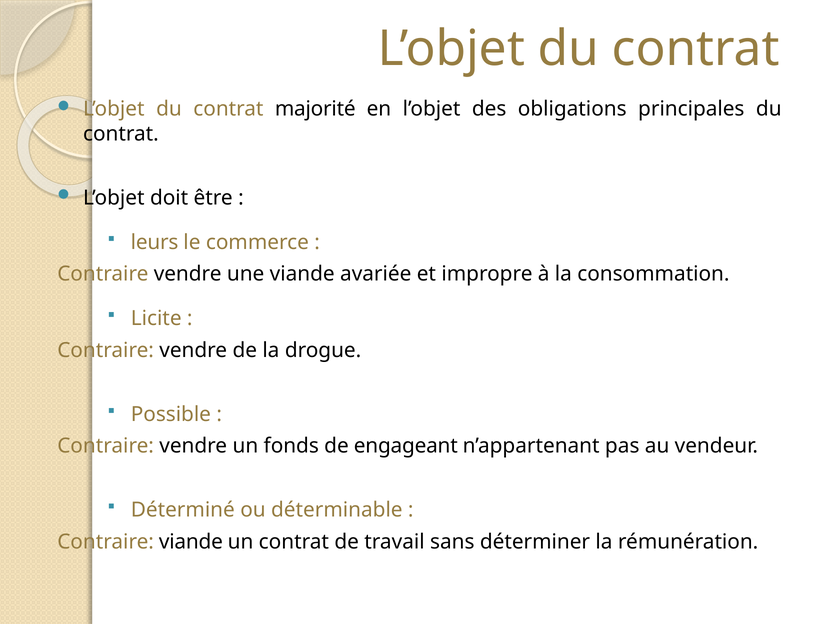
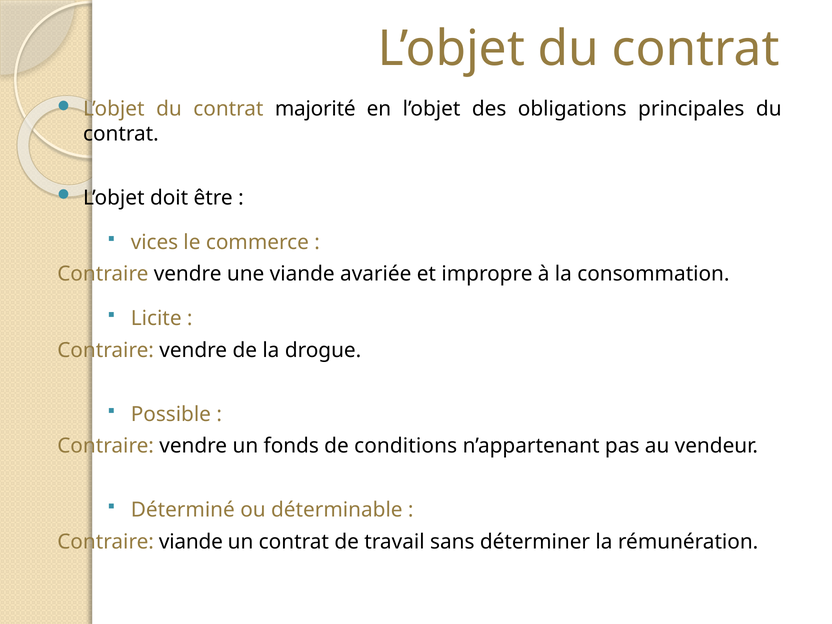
leurs: leurs -> vices
engageant: engageant -> conditions
